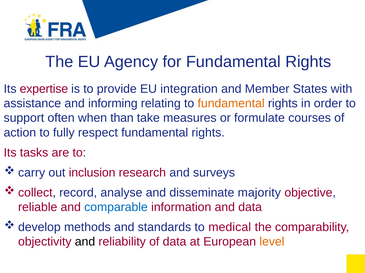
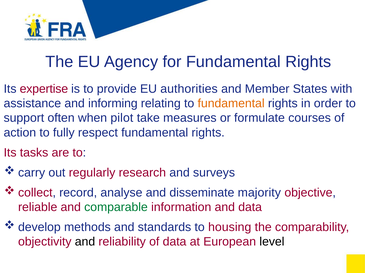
integration: integration -> authorities
than: than -> pilot
inclusion: inclusion -> regularly
comparable colour: blue -> green
medical: medical -> housing
level colour: orange -> black
